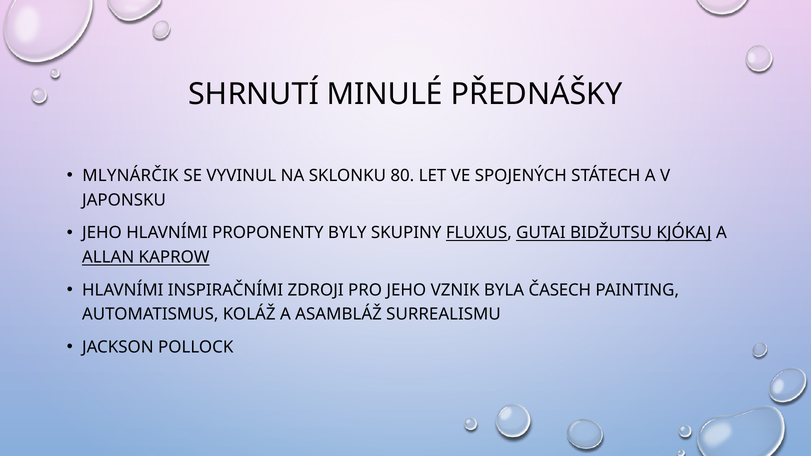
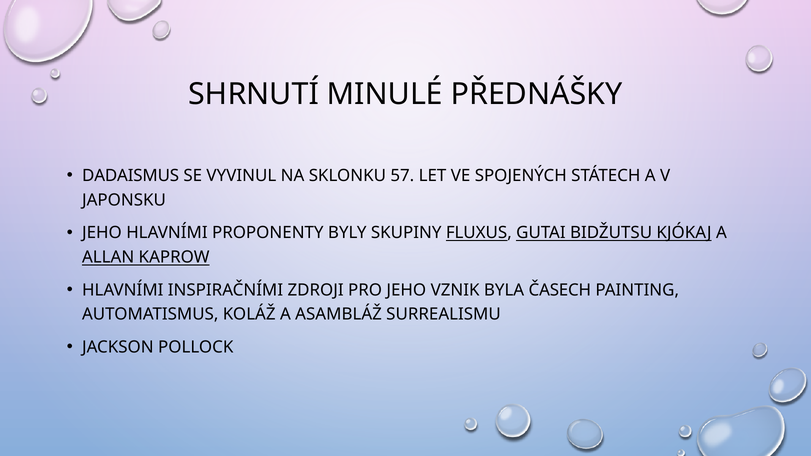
MLYNÁRČIK: MLYNÁRČIK -> DADAISMUS
80: 80 -> 57
